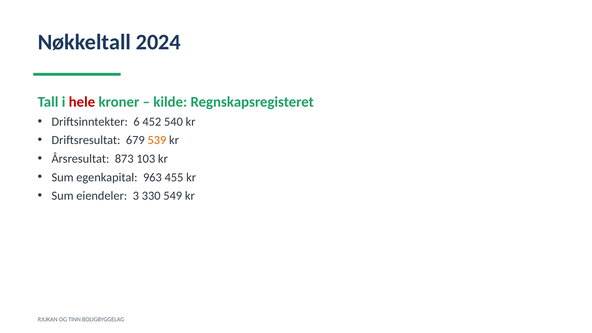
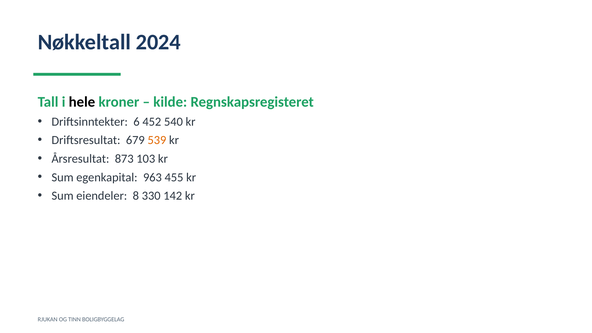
hele colour: red -> black
3: 3 -> 8
549: 549 -> 142
